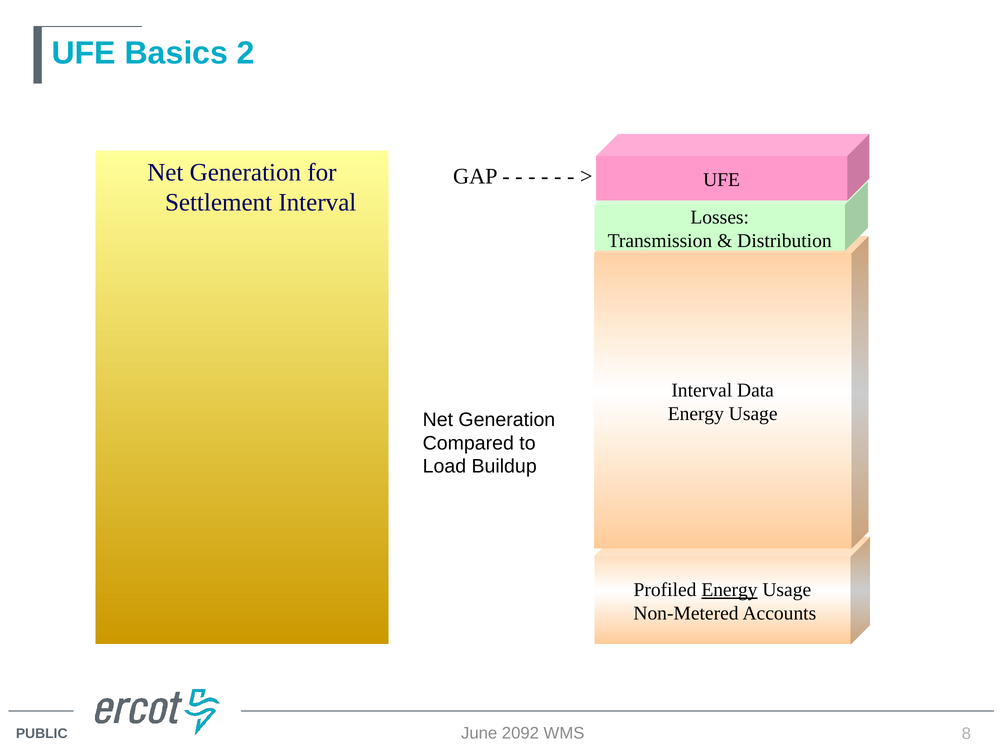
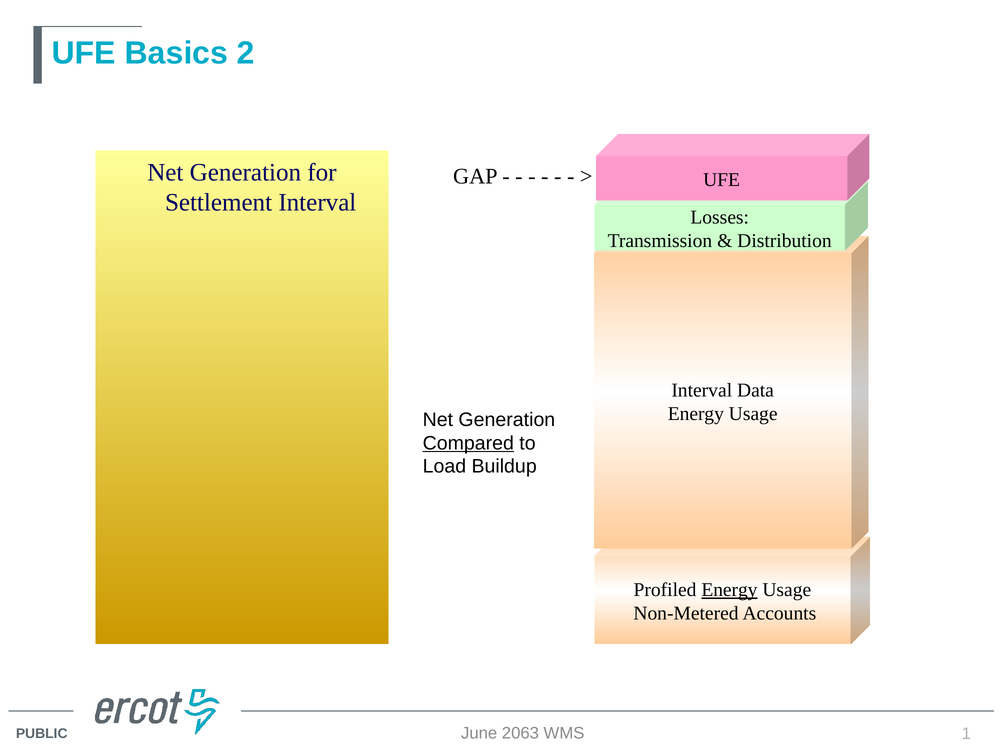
Compared underline: none -> present
2092: 2092 -> 2063
8: 8 -> 1
